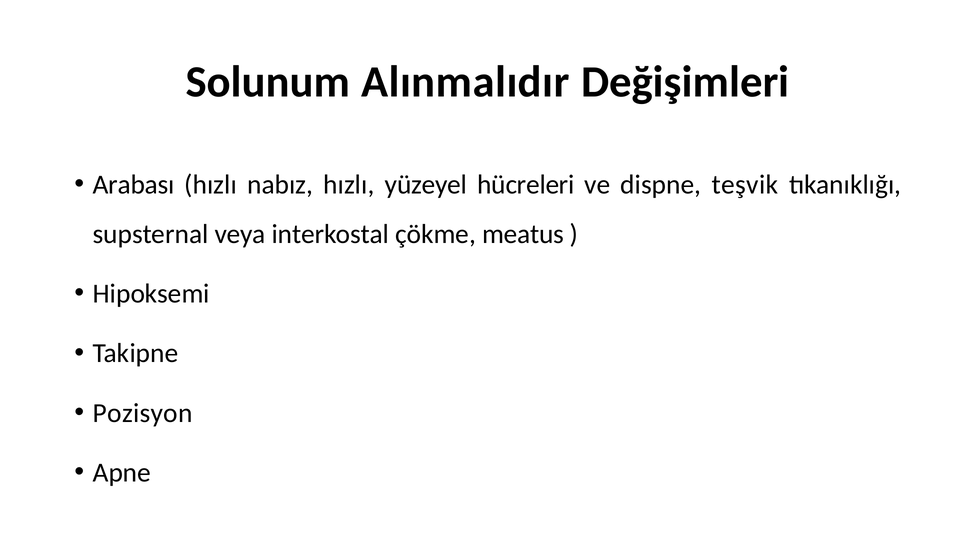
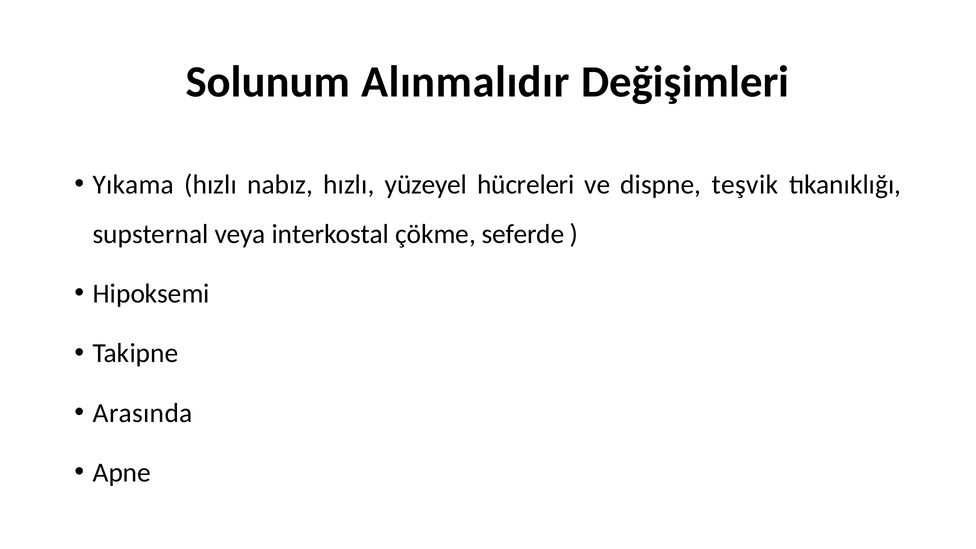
Arabası: Arabası -> Yıkama
meatus: meatus -> seferde
Pozisyon: Pozisyon -> Arasında
